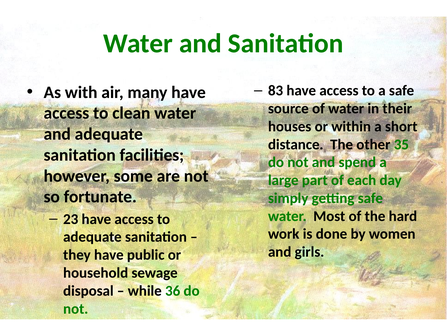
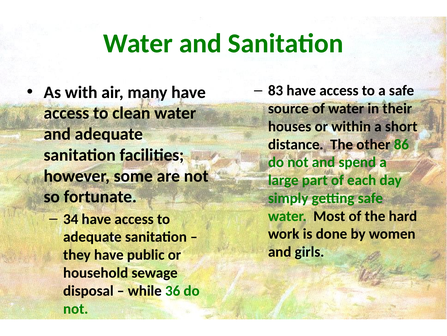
35: 35 -> 86
23: 23 -> 34
